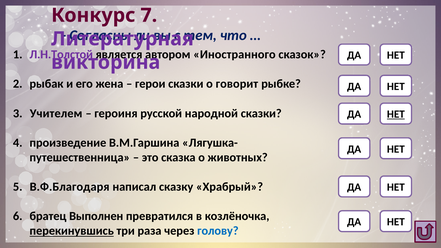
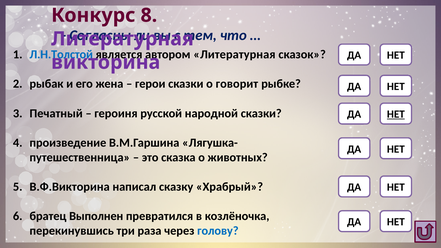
7: 7 -> 8
Л.Н.Толстой colour: purple -> blue
Иностранного at (234, 55): Иностранного -> Литературная
Учителем: Учителем -> Печатный
В.Ф.Благодаря: В.Ф.Благодаря -> В.Ф.Викторина
перекинувшись underline: present -> none
